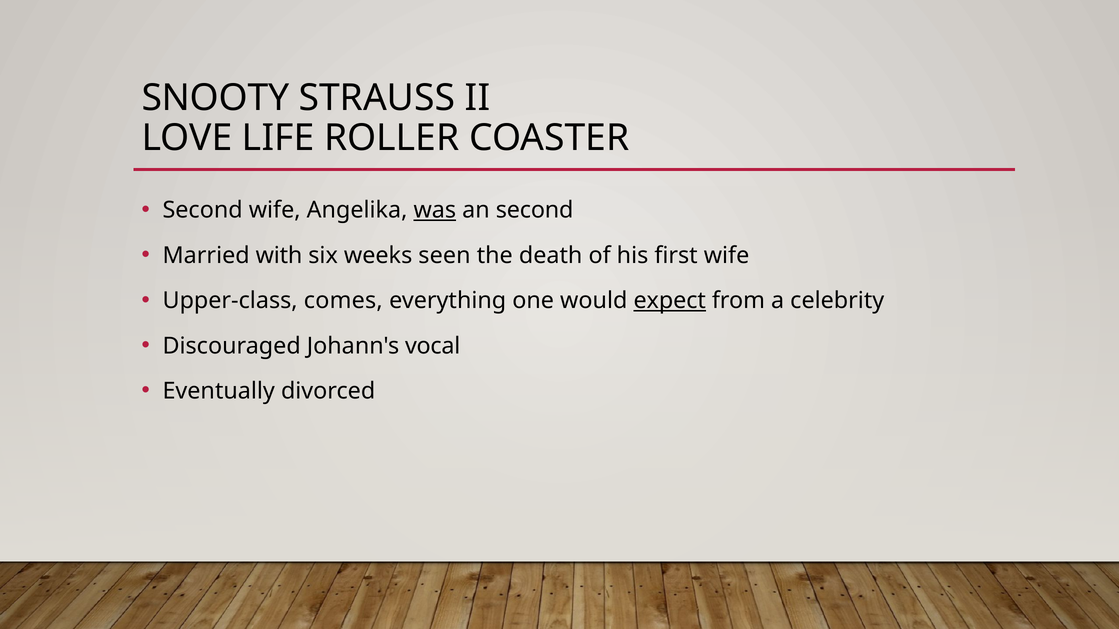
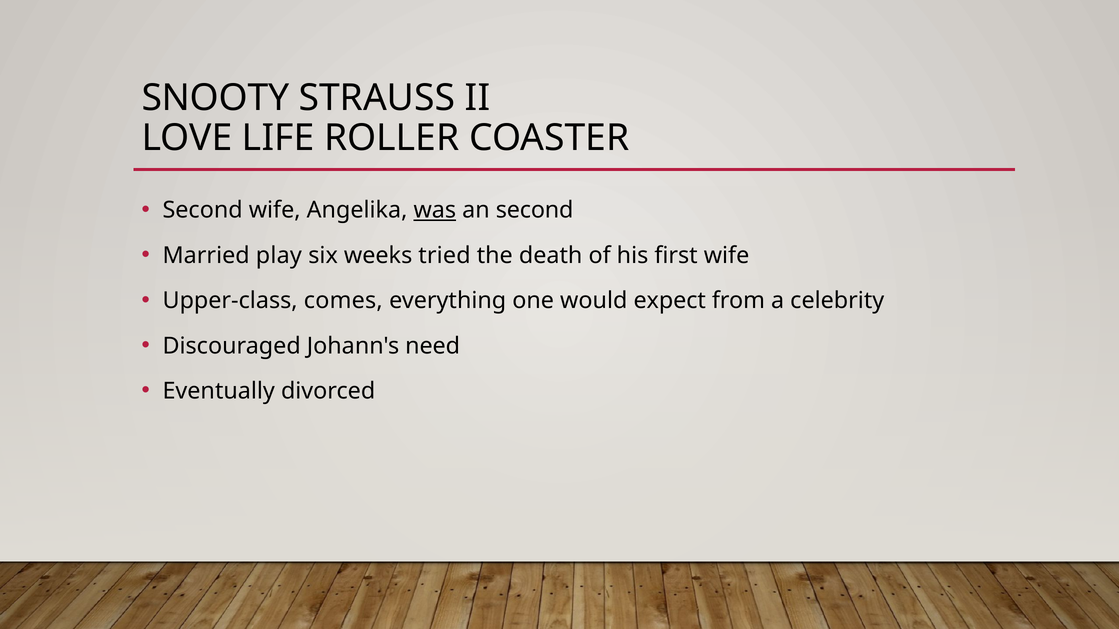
with: with -> play
seen: seen -> tried
expect underline: present -> none
vocal: vocal -> need
